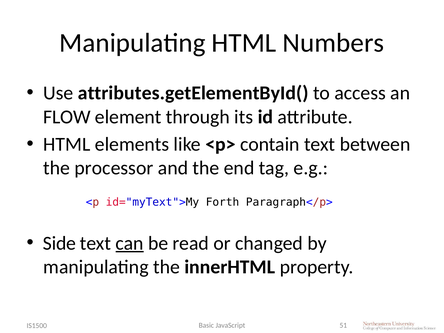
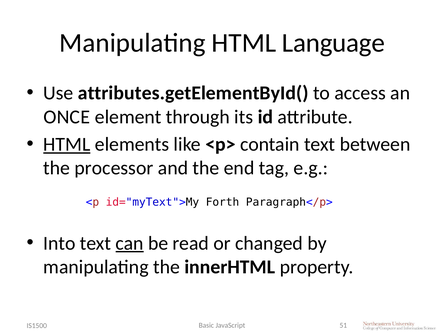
Numbers: Numbers -> Language
FLOW: FLOW -> ONCE
HTML at (67, 144) underline: none -> present
Side: Side -> Into
